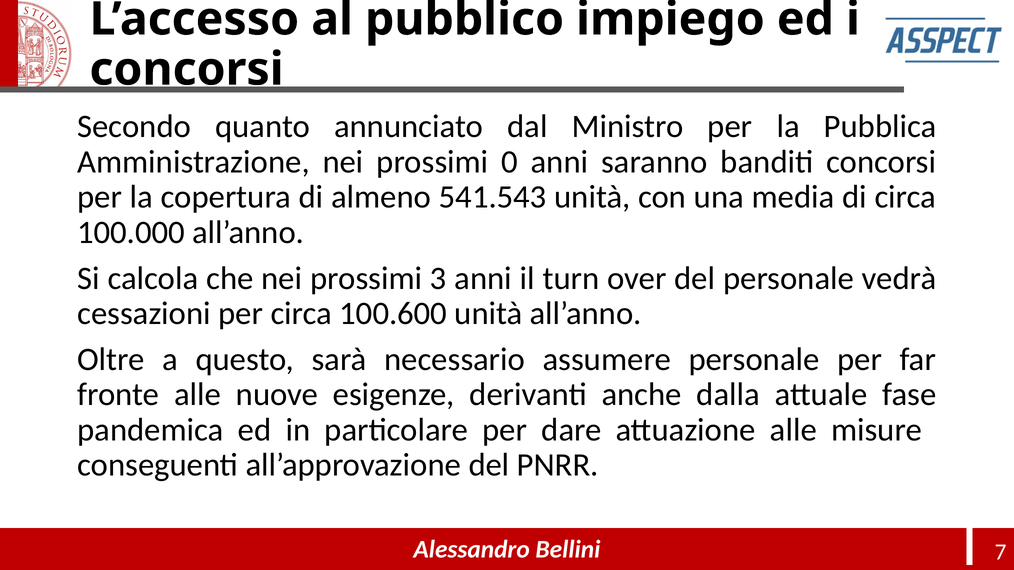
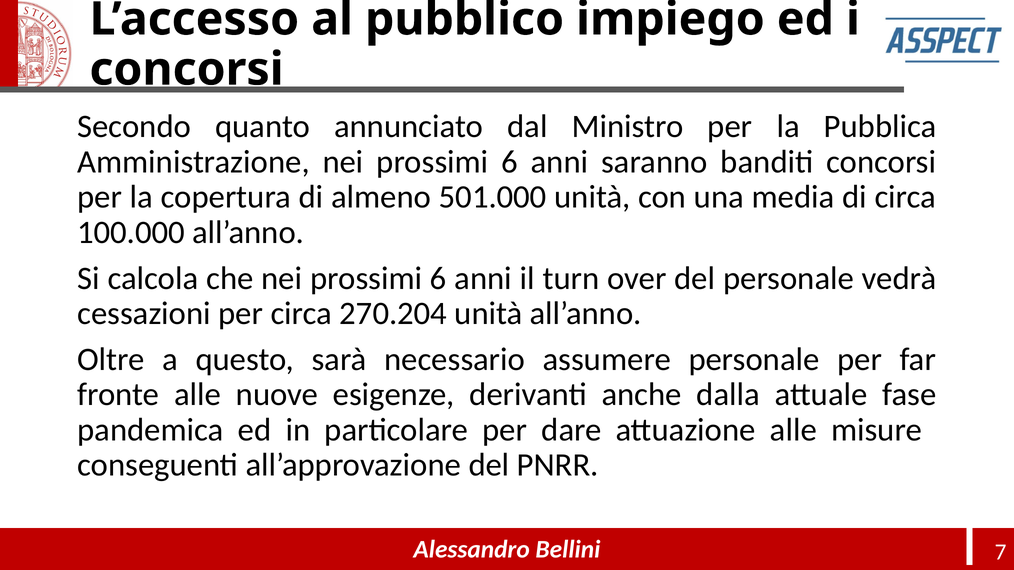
Amministrazione nei prossimi 0: 0 -> 6
541.543: 541.543 -> 501.000
che nei prossimi 3: 3 -> 6
100.600: 100.600 -> 270.204
